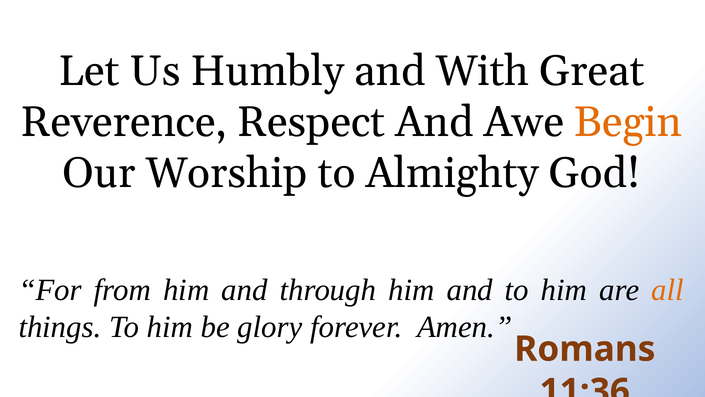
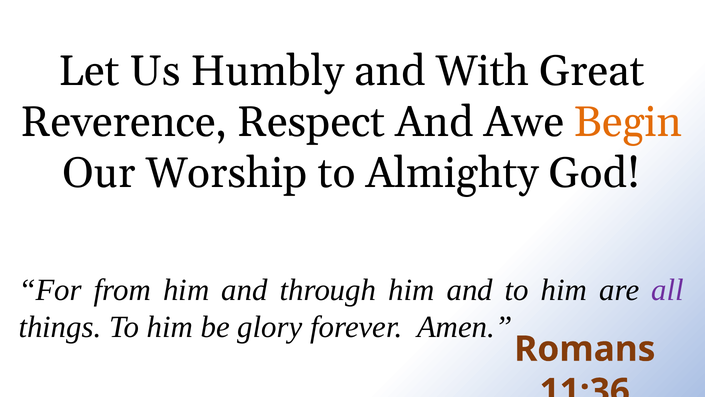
all colour: orange -> purple
